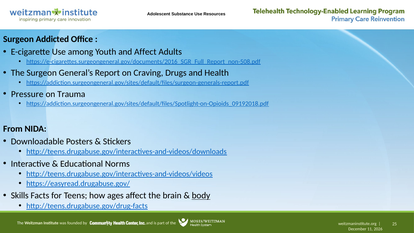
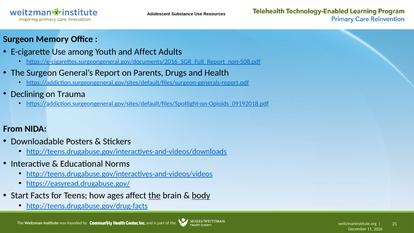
Addicted: Addicted -> Memory
Craving: Craving -> Parents
Pressure: Pressure -> Declining
Skills: Skills -> Start
the at (154, 196) underline: none -> present
